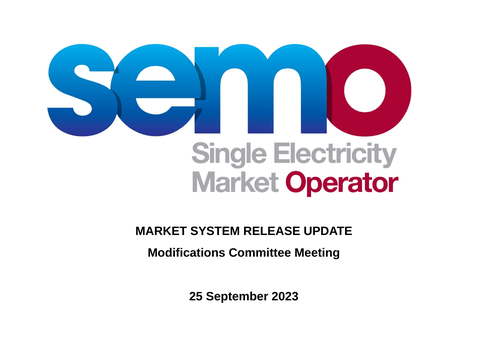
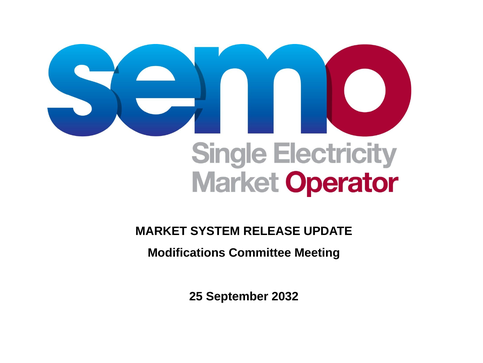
2023: 2023 -> 2032
